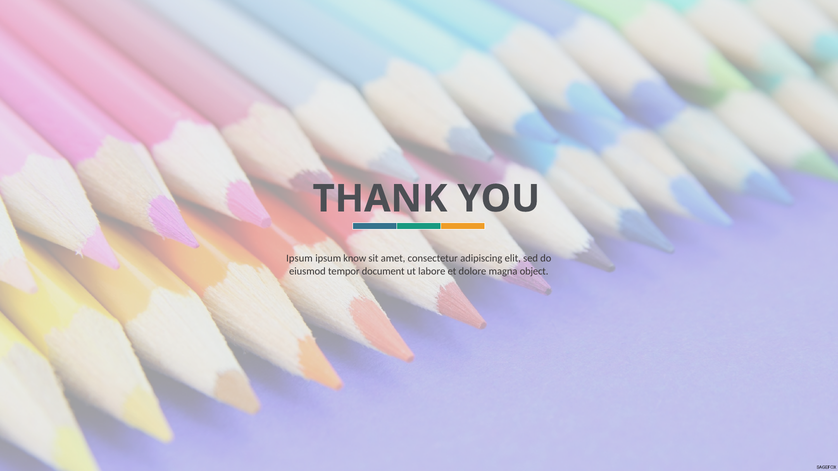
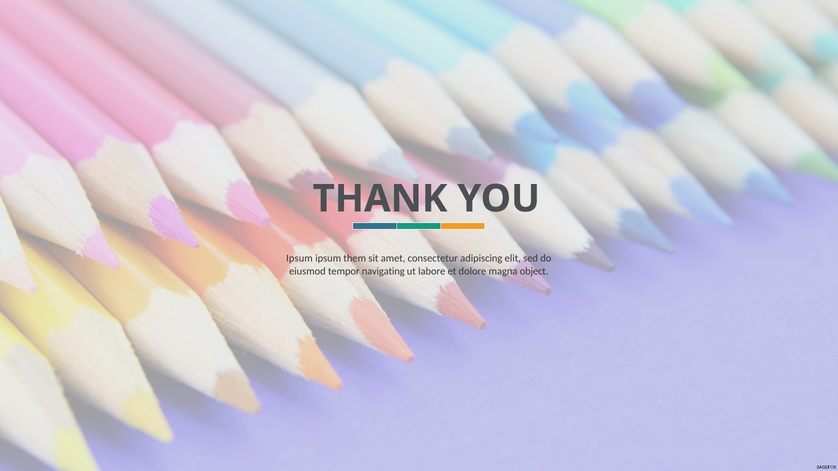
know: know -> them
document: document -> navigating
